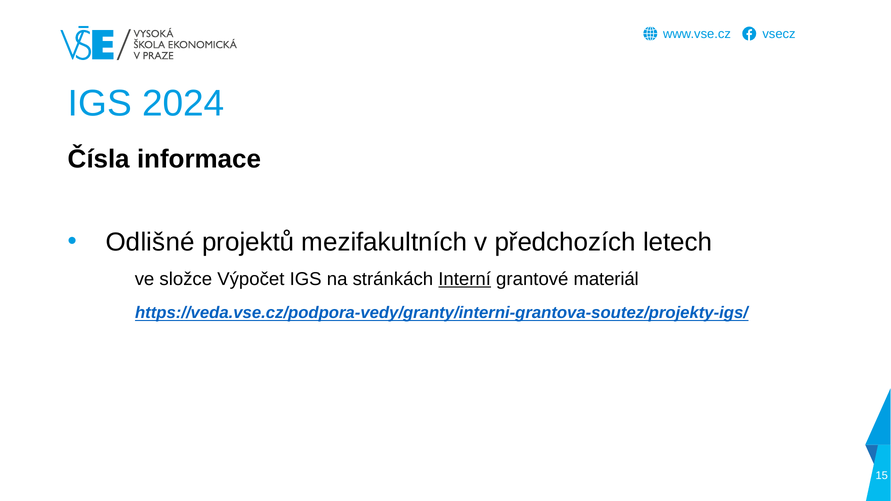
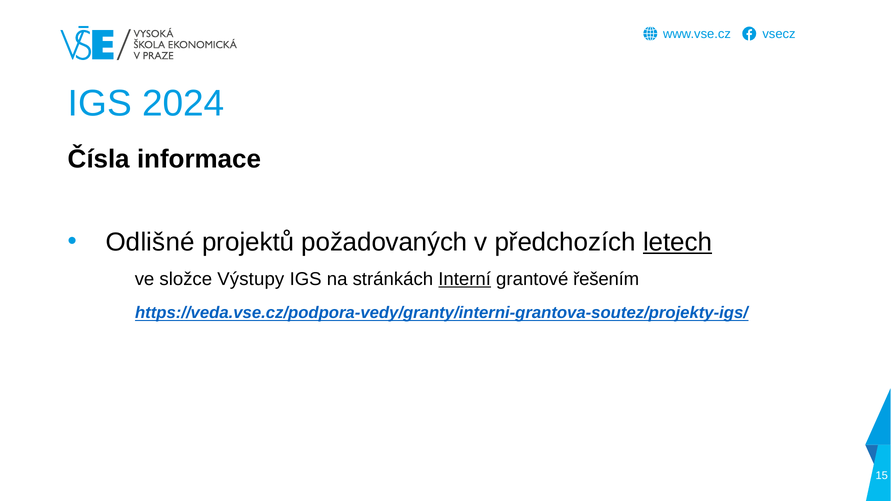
mezifakultních: mezifakultních -> požadovaných
letech underline: none -> present
Výpočet: Výpočet -> Výstupy
materiál: materiál -> řešením
